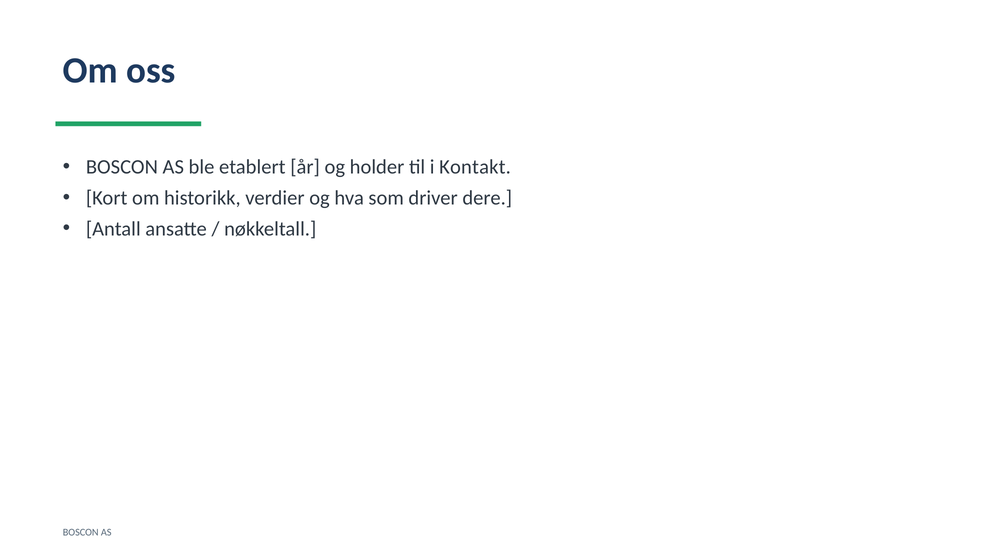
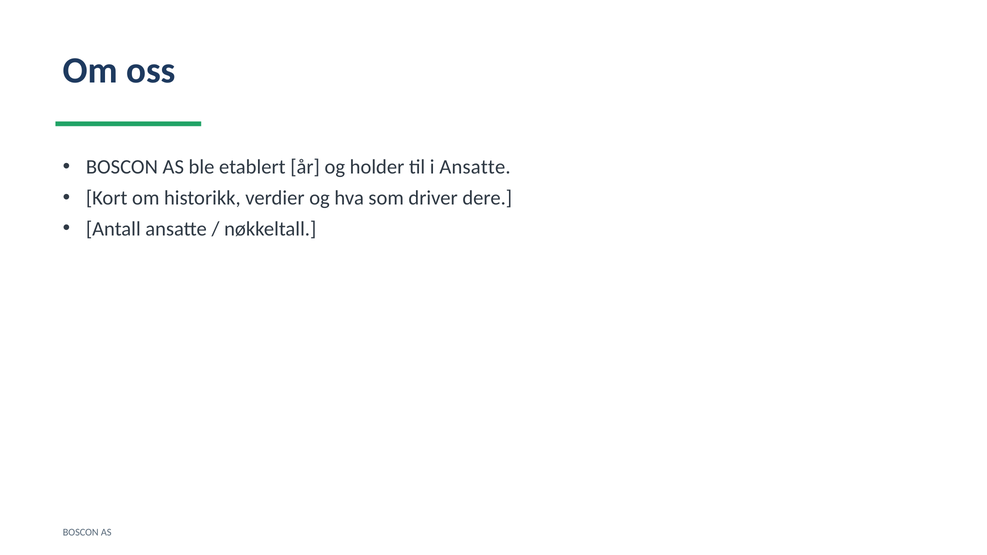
i Kontakt: Kontakt -> Ansatte
